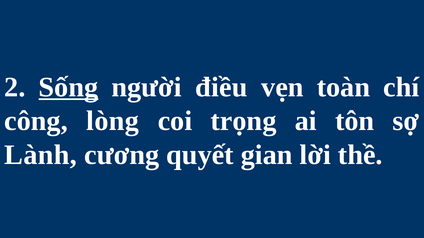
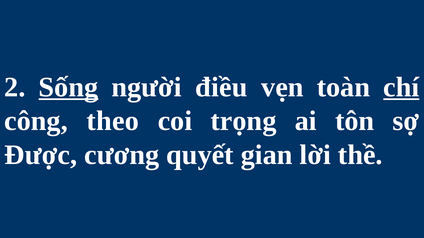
chí underline: none -> present
lòng: lòng -> theo
Lành: Lành -> Được
